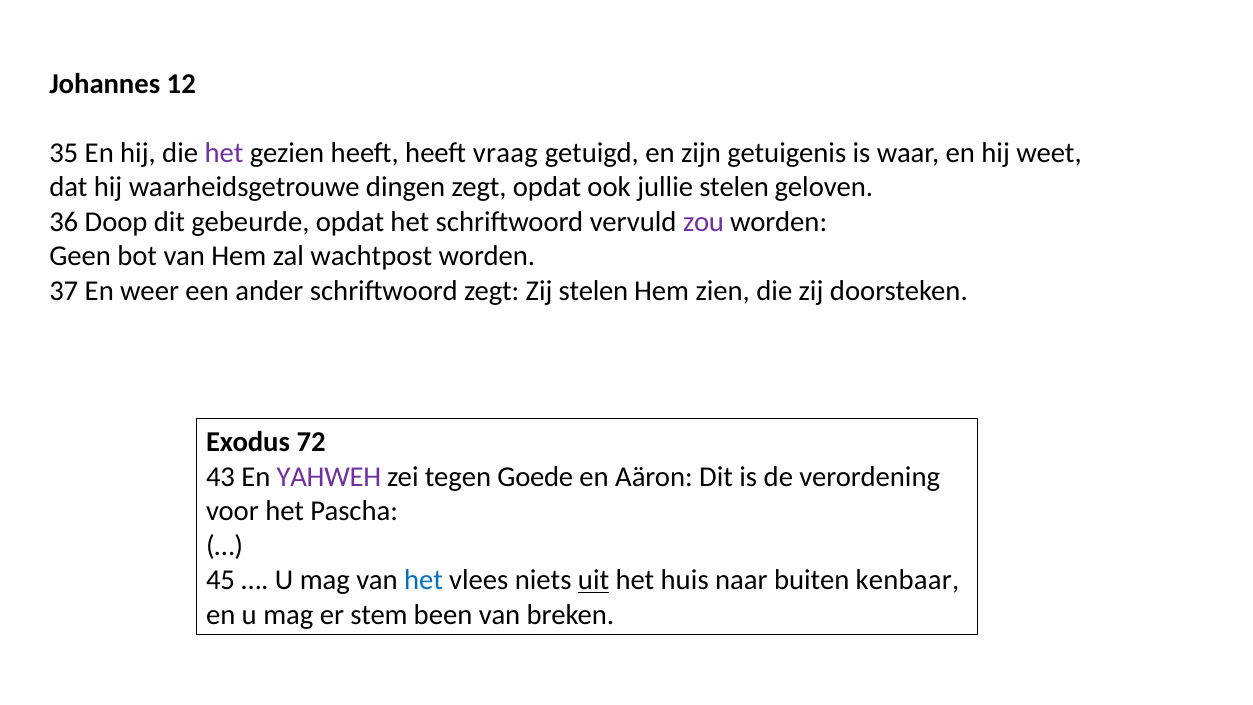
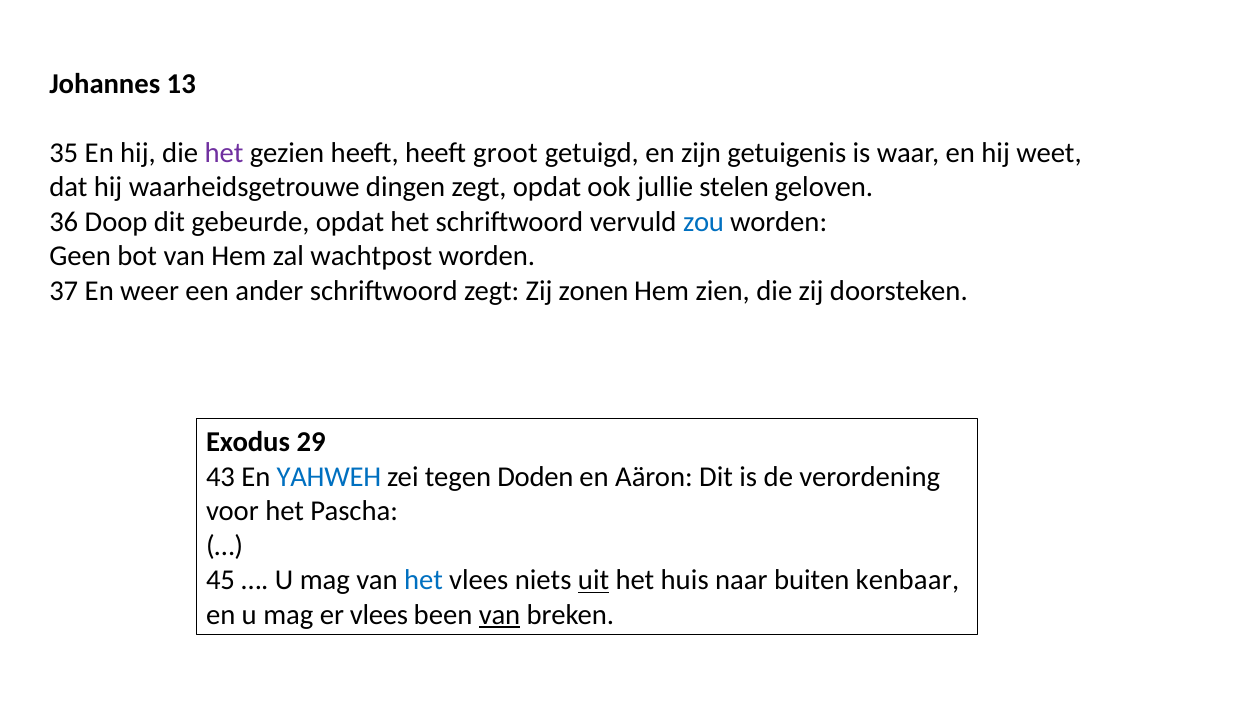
12: 12 -> 13
vraag: vraag -> groot
zou colour: purple -> blue
Zij stelen: stelen -> zonen
72: 72 -> 29
YAHWEH colour: purple -> blue
Goede: Goede -> Doden
er stem: stem -> vlees
van at (500, 614) underline: none -> present
